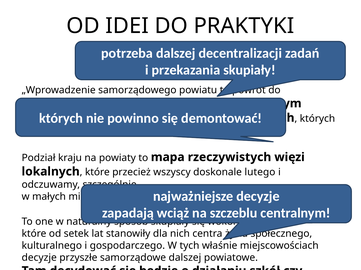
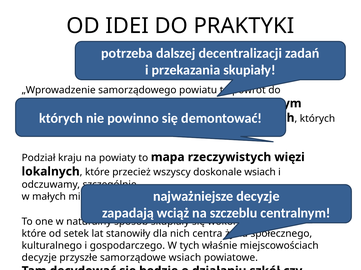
doskonale lutego: lutego -> wsiach
samorządowe dalszej: dalszej -> wsiach
